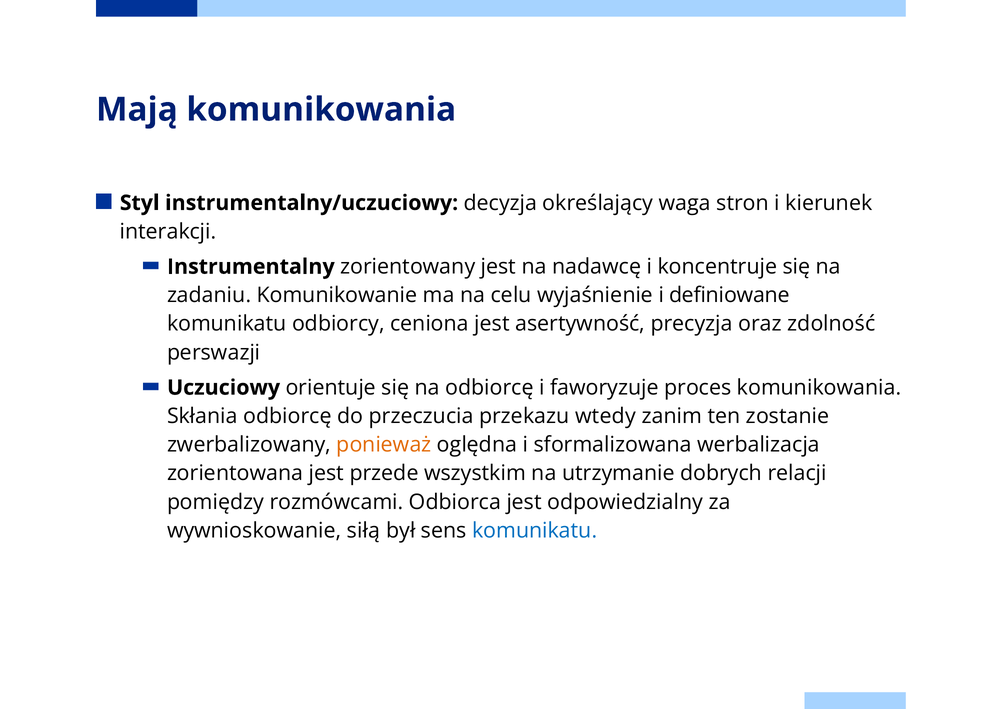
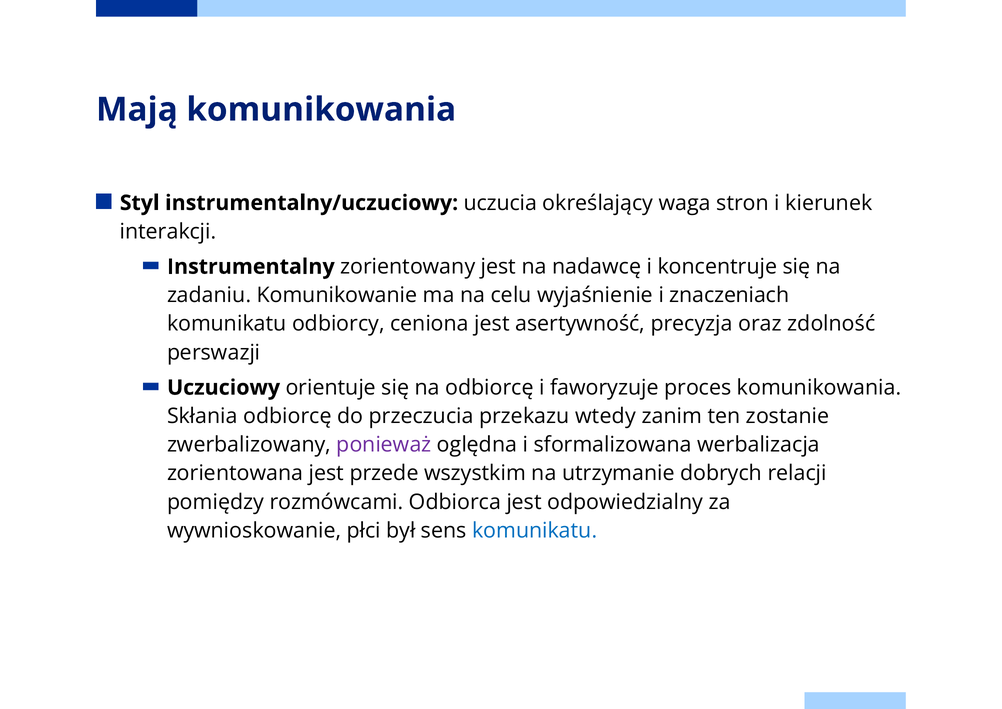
decyzja: decyzja -> uczucia
definiowane: definiowane -> znaczeniach
ponieważ colour: orange -> purple
siłą: siłą -> płci
